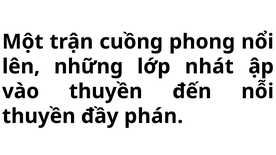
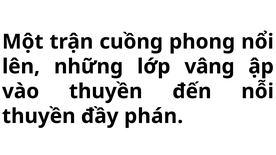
nhát: nhát -> vâng
